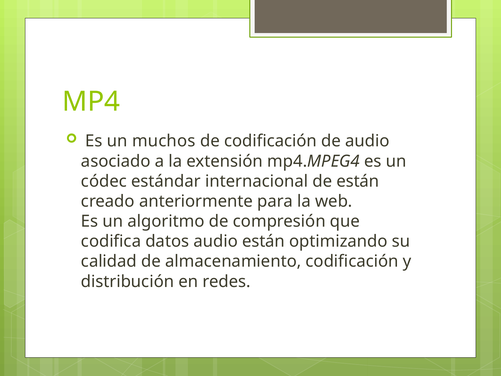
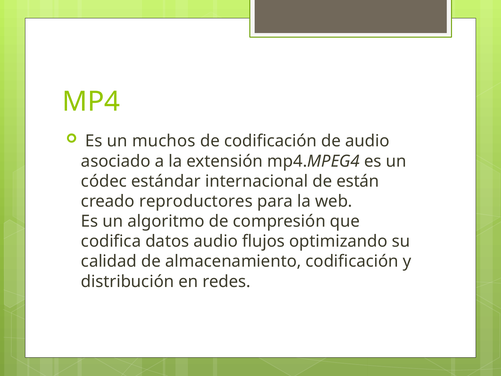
anteriormente: anteriormente -> reproductores
audio están: están -> flujos
